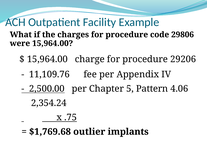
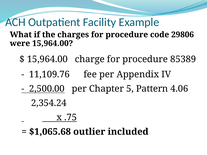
29206: 29206 -> 85389
$1,769.68: $1,769.68 -> $1,065.68
implants: implants -> included
